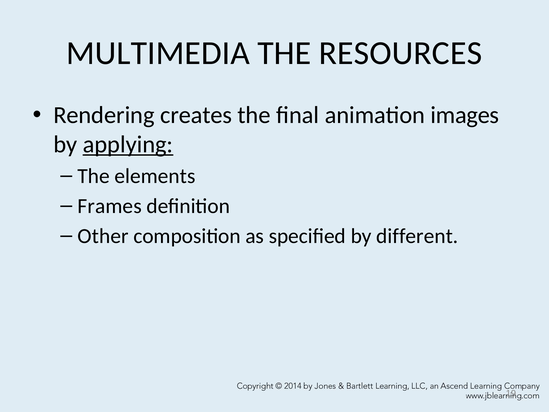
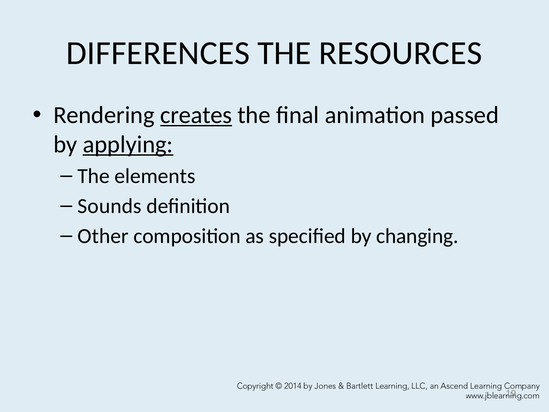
MULTIMEDIA: MULTIMEDIA -> DIFFERENCES
creates underline: none -> present
images: images -> passed
Frames: Frames -> Sounds
different: different -> changing
